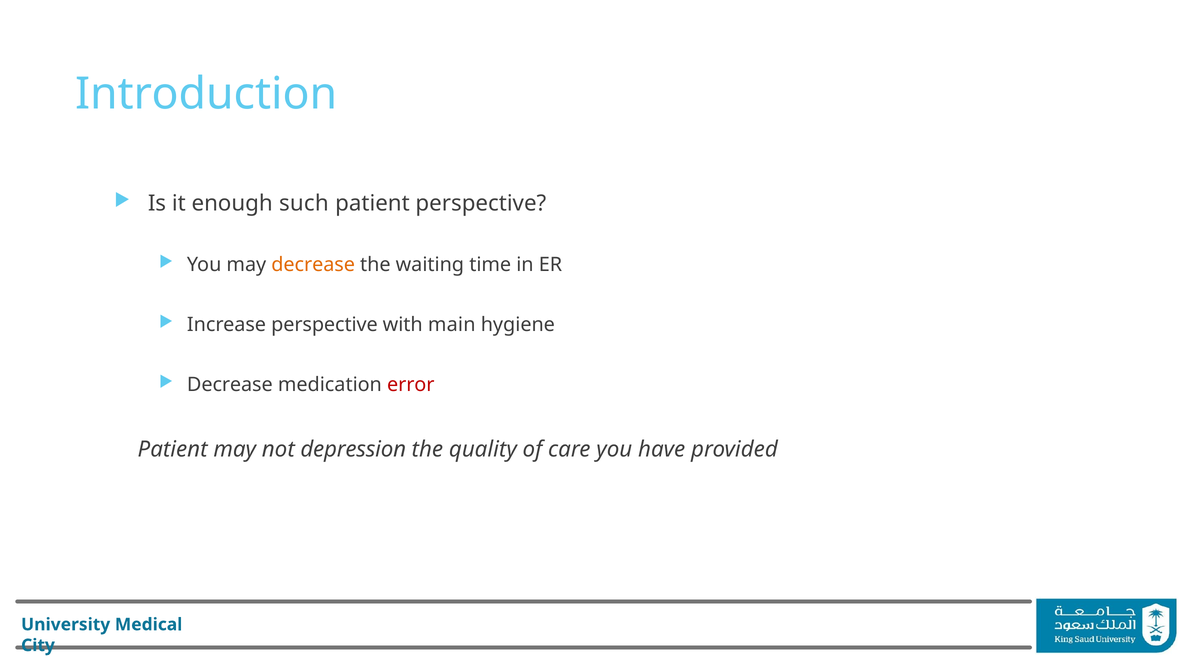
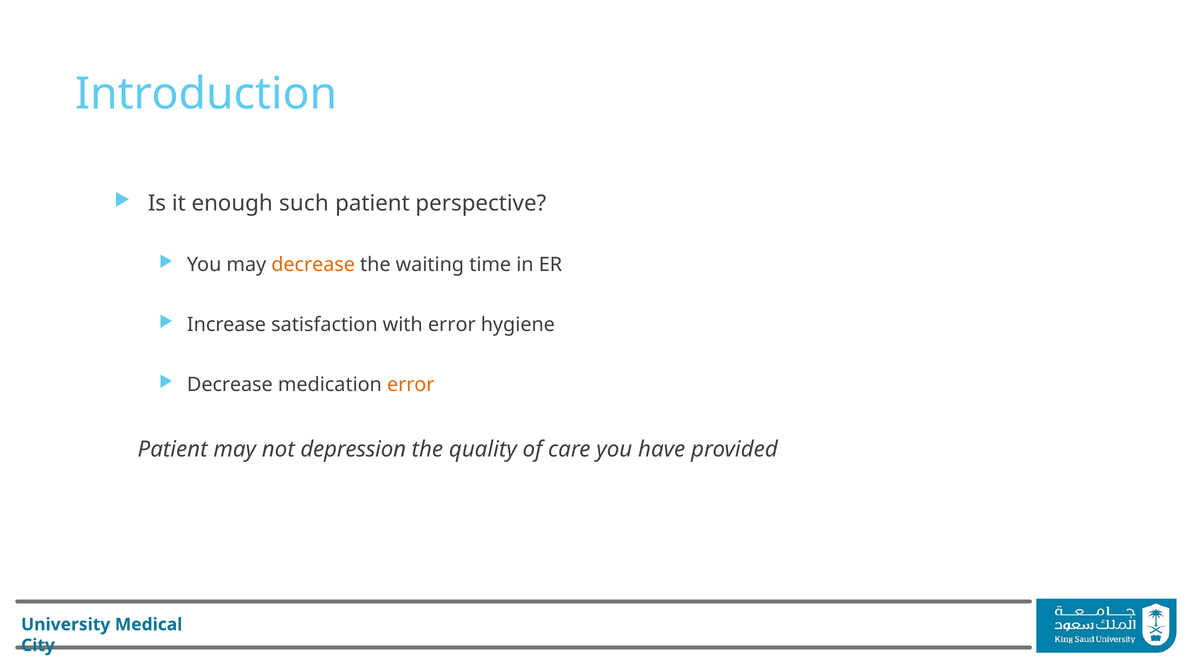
Increase perspective: perspective -> satisfaction
with main: main -> error
error at (411, 385) colour: red -> orange
